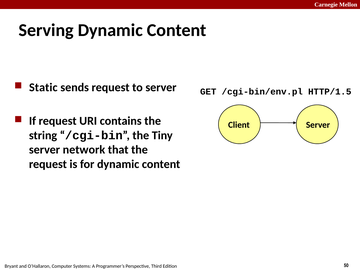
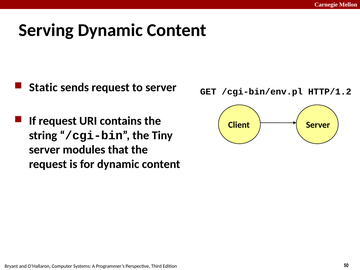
HTTP/1.5: HTTP/1.5 -> HTTP/1.2
network: network -> modules
